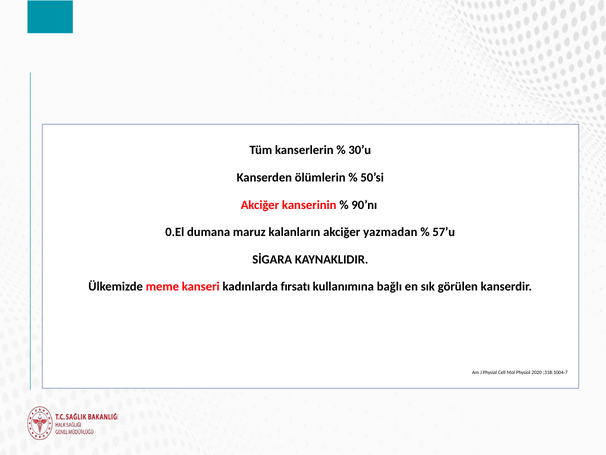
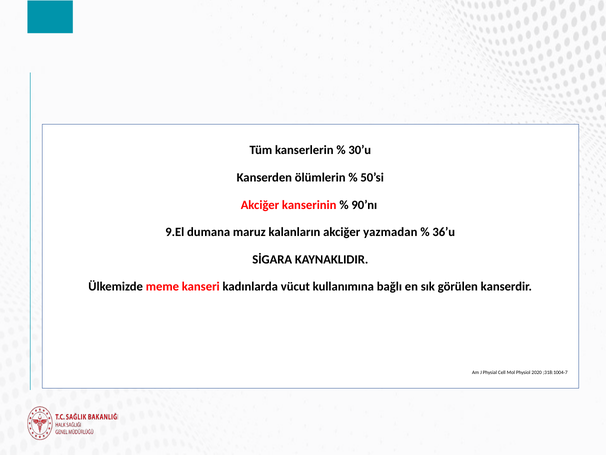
0.El: 0.El -> 9.El
57’u: 57’u -> 36’u
fırsatı: fırsatı -> vücut
